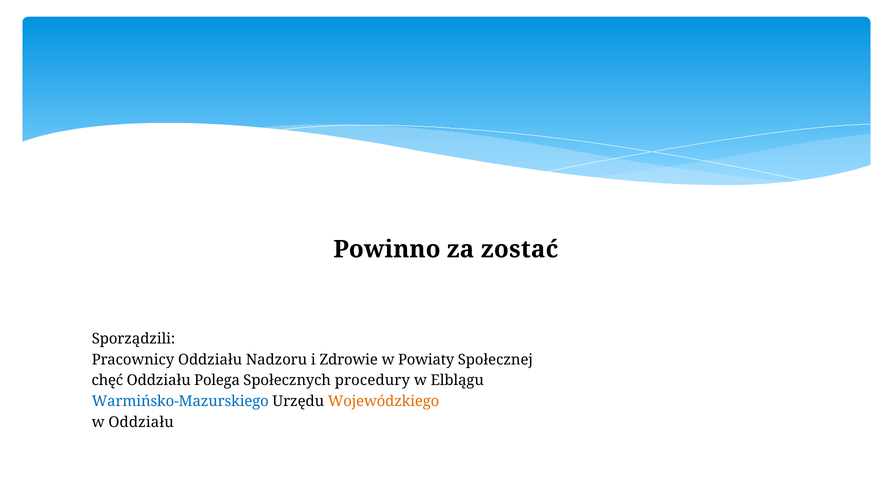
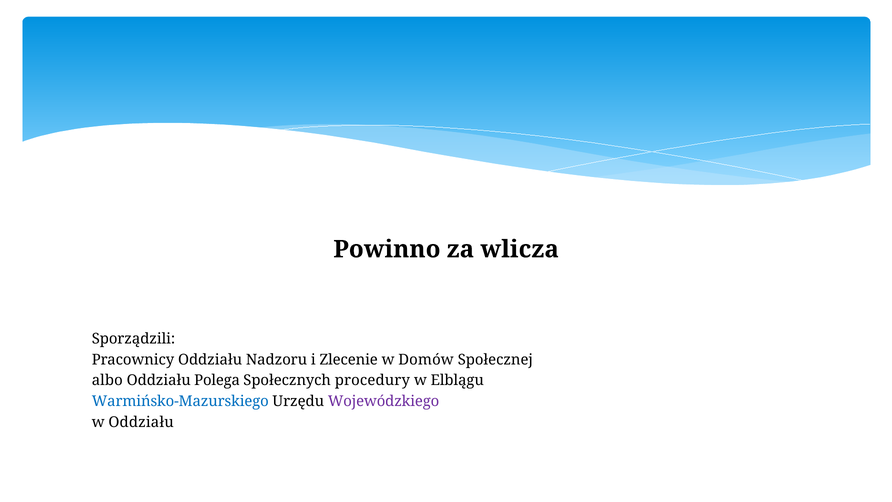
zostać: zostać -> wlicza
Zdrowie: Zdrowie -> Zlecenie
Powiaty: Powiaty -> Domów
chęć: chęć -> albo
Wojewódzkiego colour: orange -> purple
